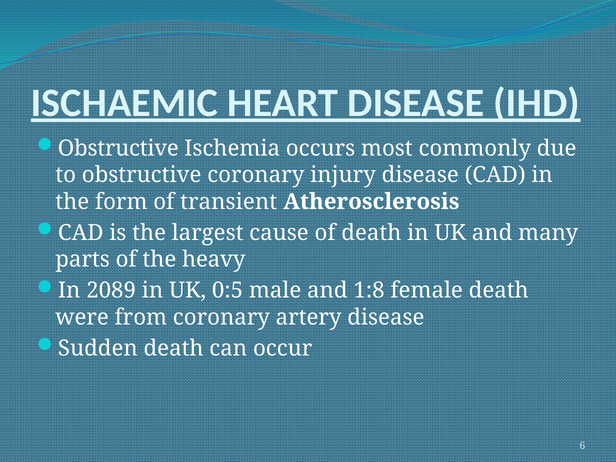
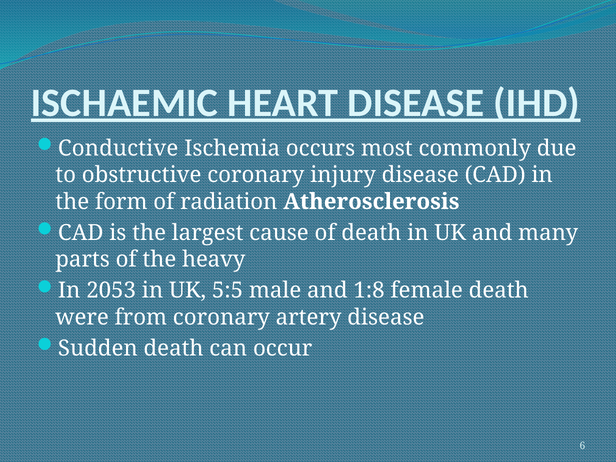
Obstructive at (118, 148): Obstructive -> Conductive
transient: transient -> radiation
2089: 2089 -> 2053
0:5: 0:5 -> 5:5
